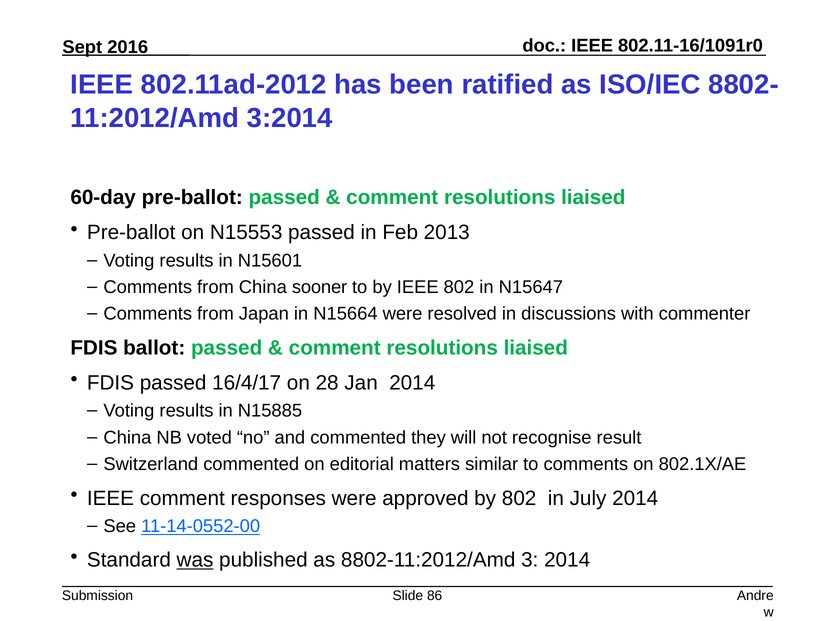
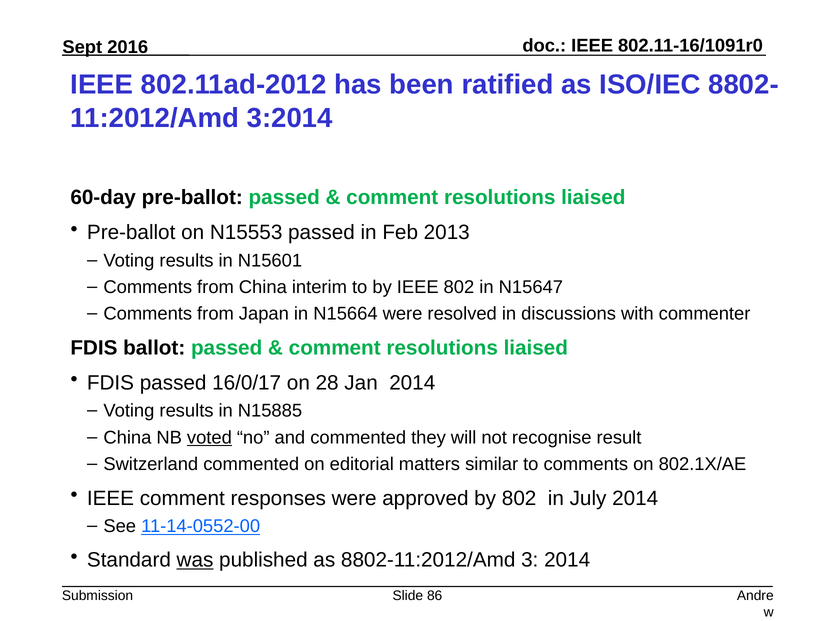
sooner: sooner -> interim
16/4/17: 16/4/17 -> 16/0/17
voted underline: none -> present
